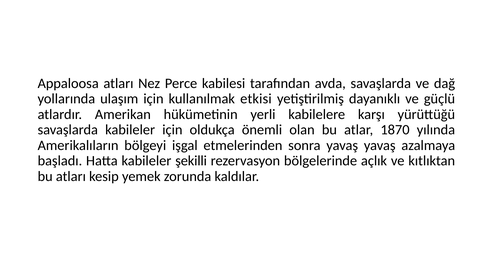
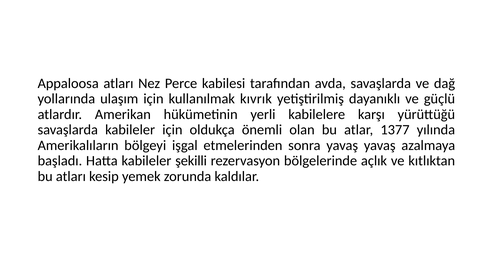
etkisi: etkisi -> kıvrık
1870: 1870 -> 1377
